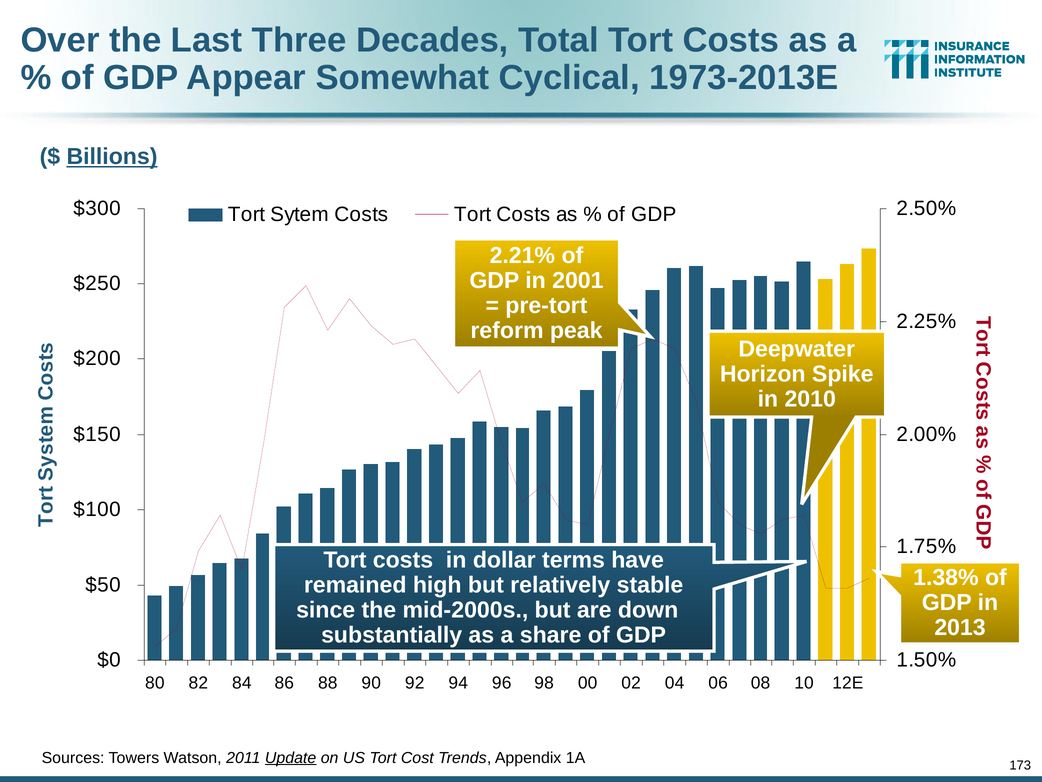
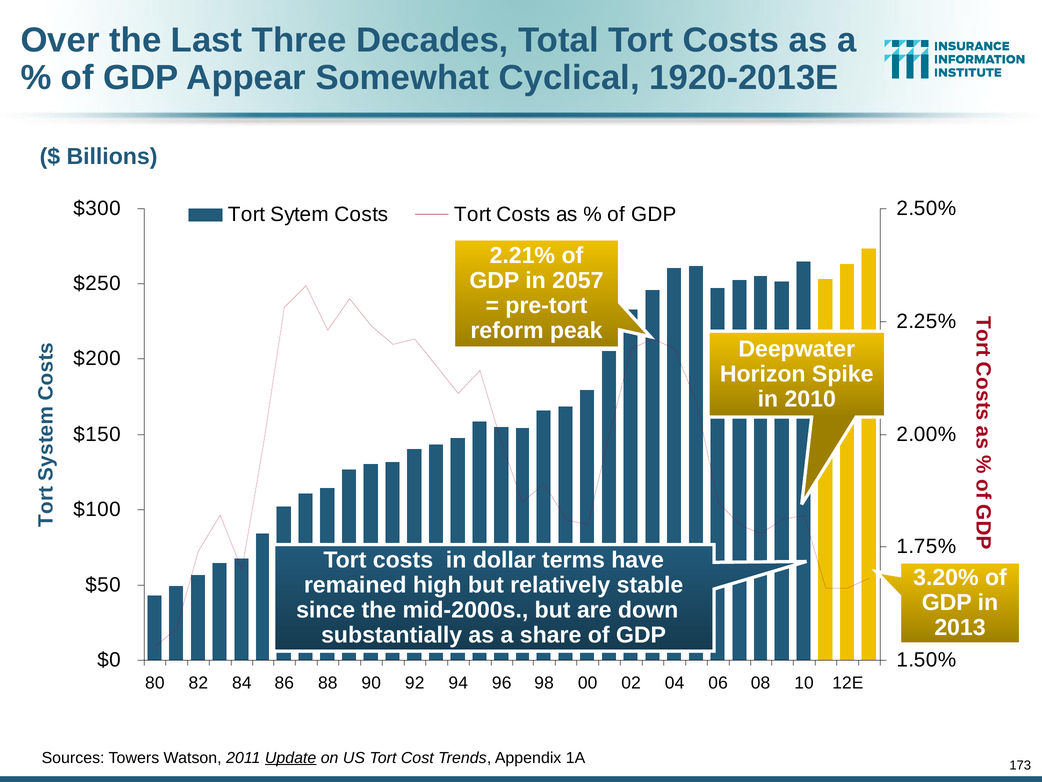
1973-2013E: 1973-2013E -> 1920-2013E
Billions underline: present -> none
2001: 2001 -> 2057
1.38%: 1.38% -> 3.20%
